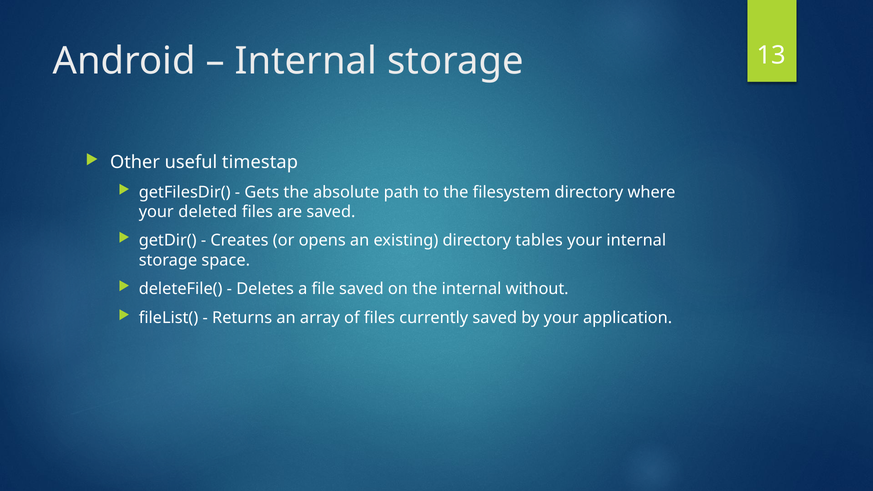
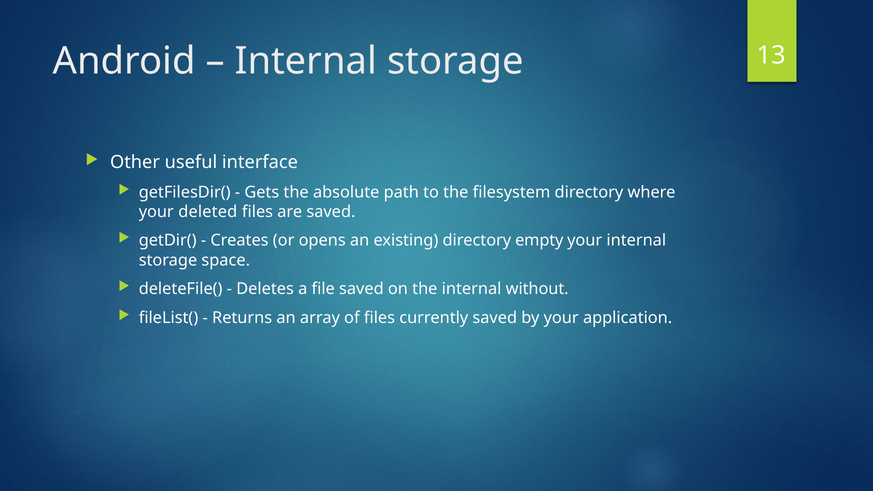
timestap: timestap -> interface
tables: tables -> empty
